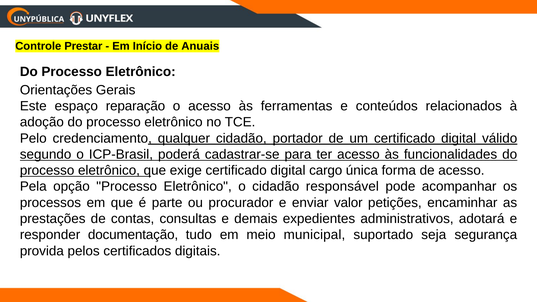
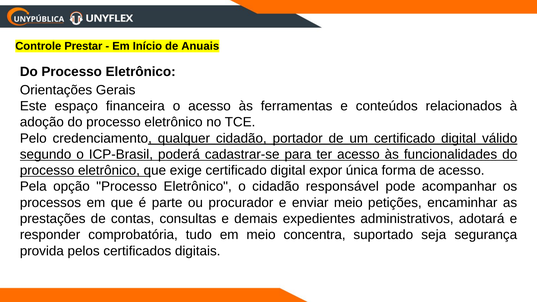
reparação: reparação -> financeira
cargo: cargo -> expor
enviar valor: valor -> meio
documentação: documentação -> comprobatória
municipal: municipal -> concentra
